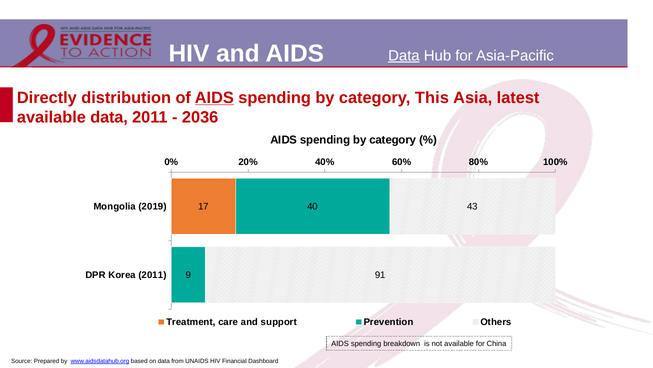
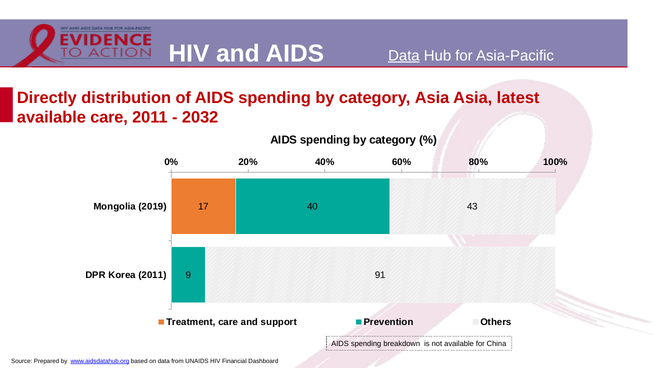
AIDS at (214, 98) underline: present -> none
category This: This -> Asia
available data: data -> care
2036: 2036 -> 2032
